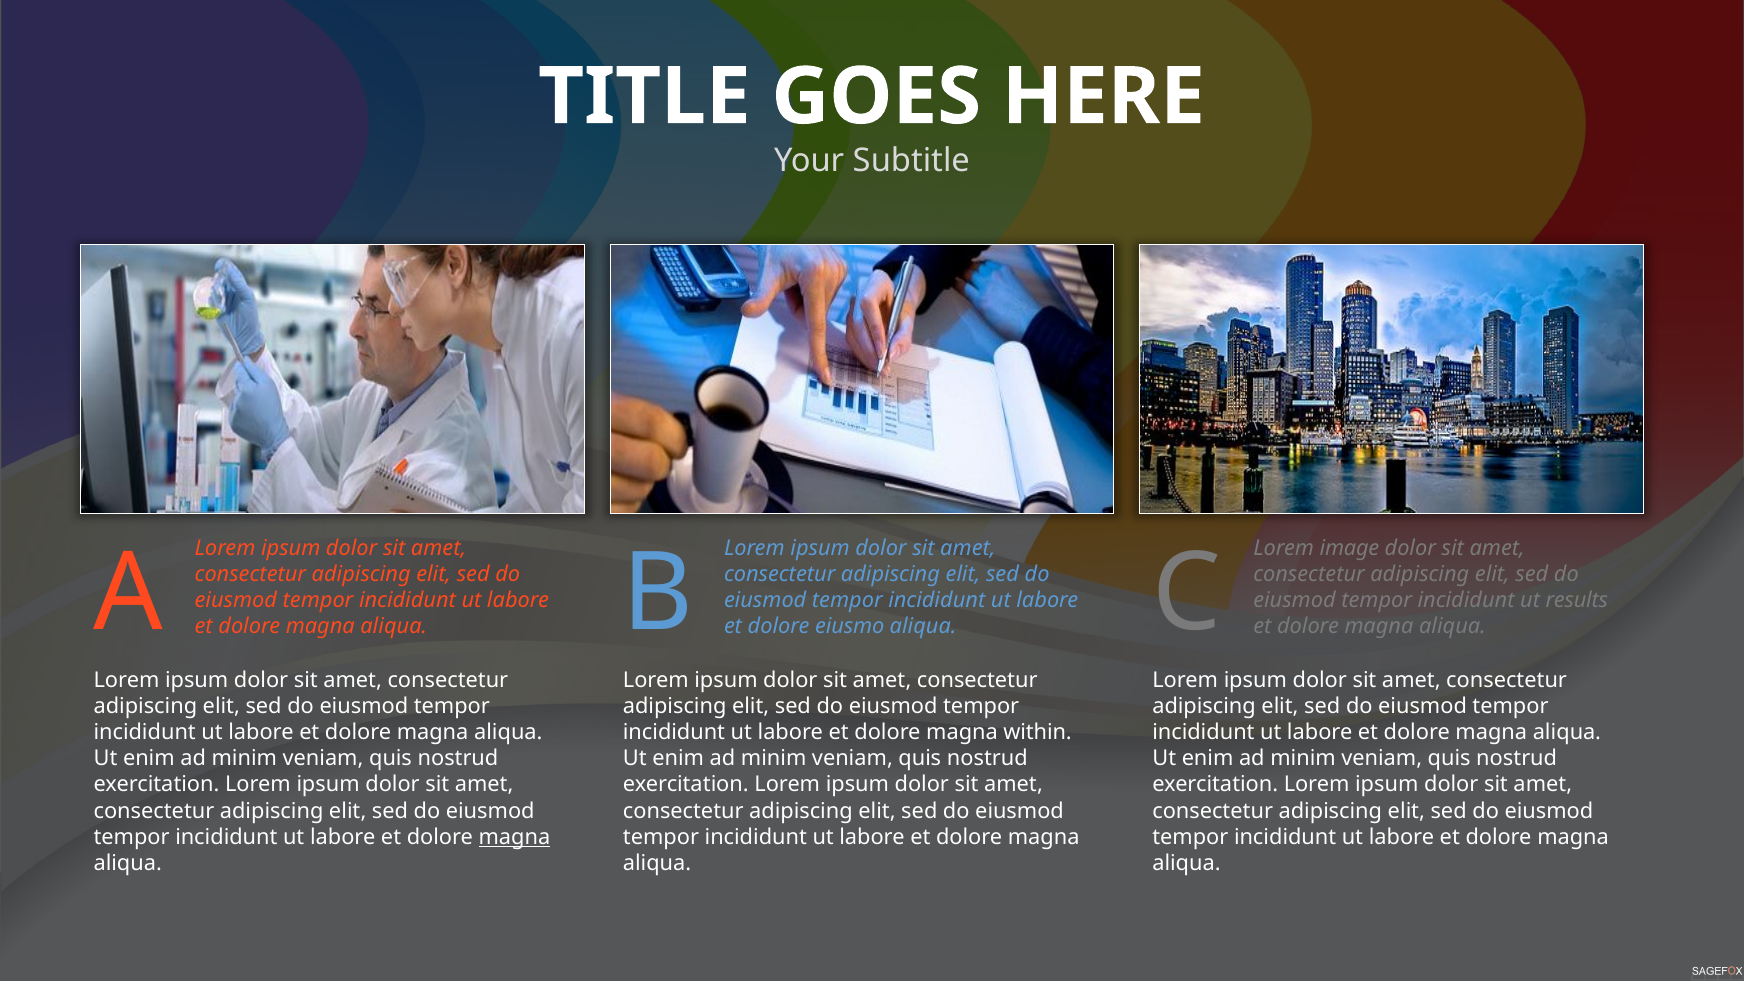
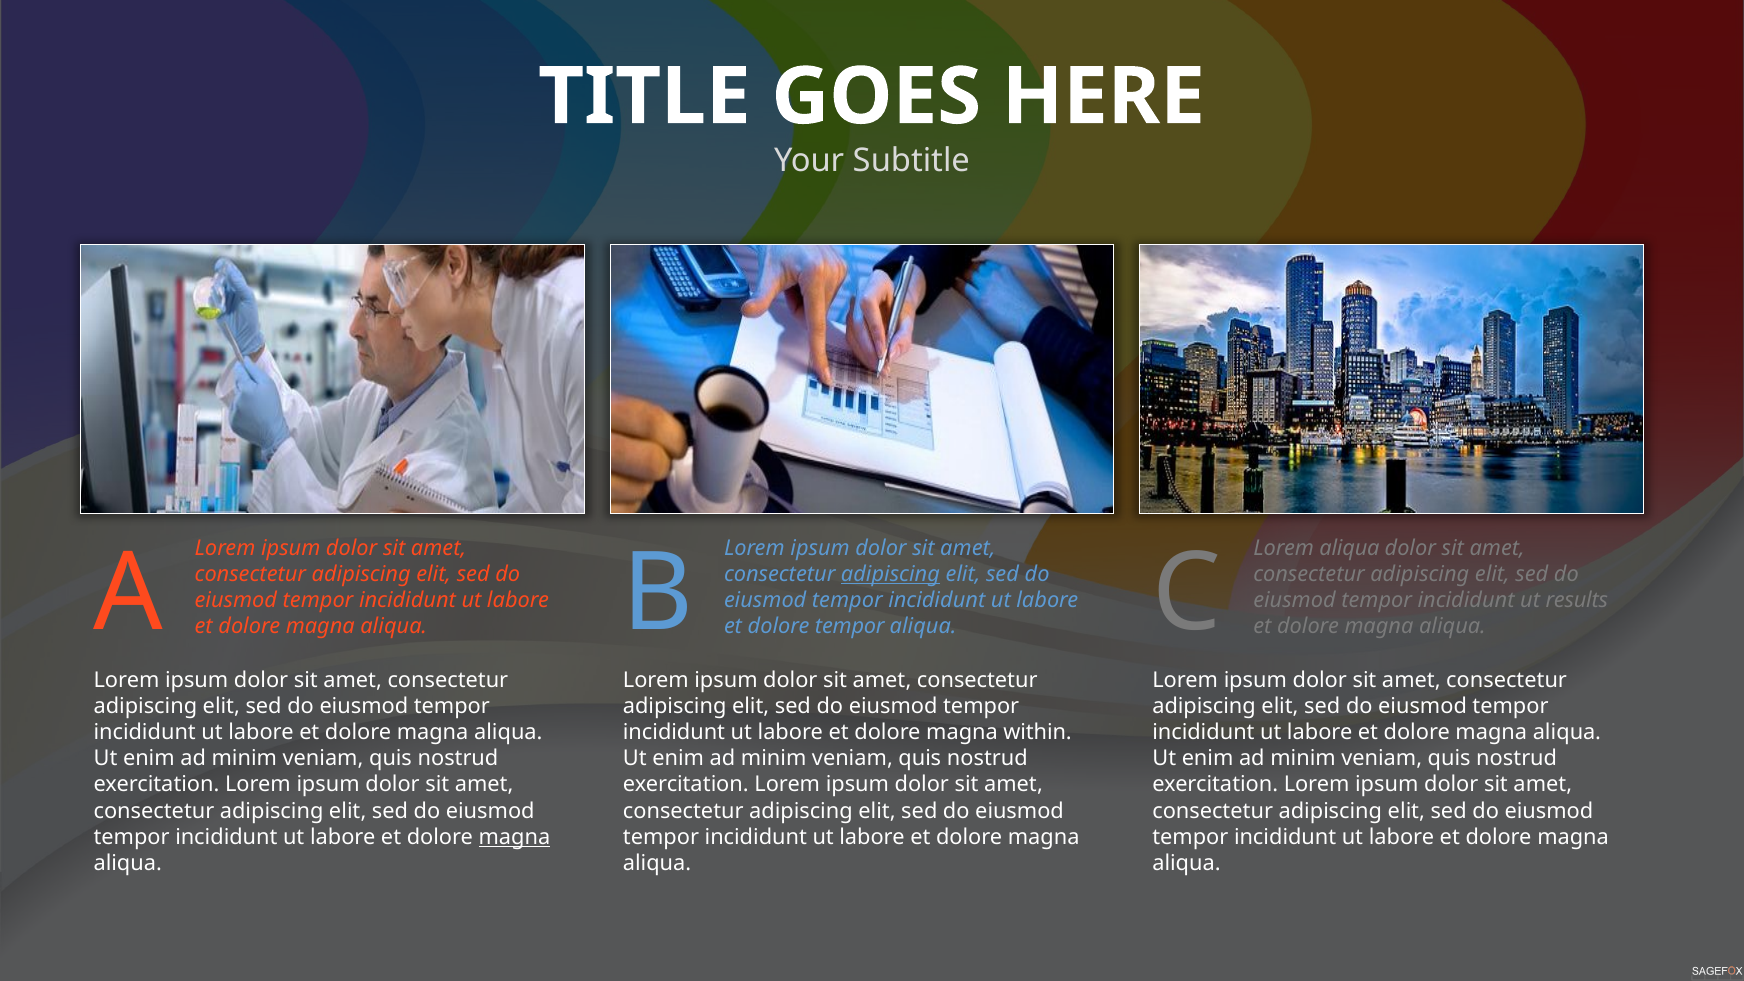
Lorem image: image -> aliqua
adipiscing at (890, 574) underline: none -> present
dolore eiusmo: eiusmo -> tempor
